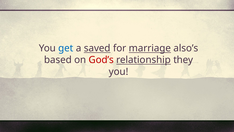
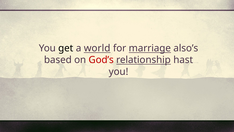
get colour: blue -> black
saved: saved -> world
they: they -> hast
